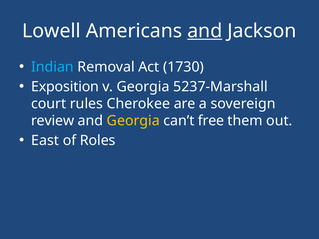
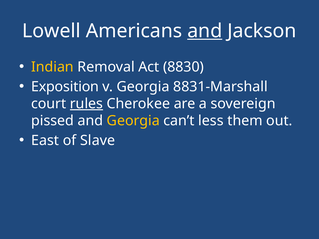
Indian colour: light blue -> yellow
1730: 1730 -> 8830
5237-Marshall: 5237-Marshall -> 8831-Marshall
rules underline: none -> present
review: review -> pissed
free: free -> less
Roles: Roles -> Slave
